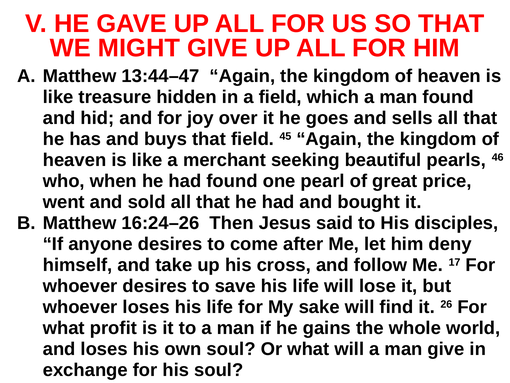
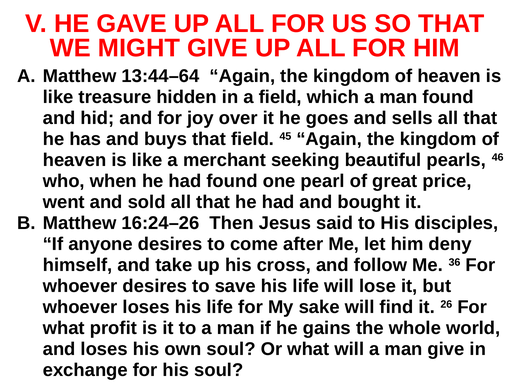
13:44–47: 13:44–47 -> 13:44–64
17: 17 -> 36
